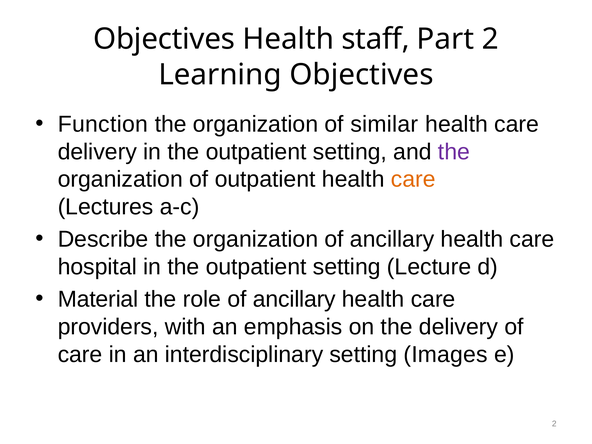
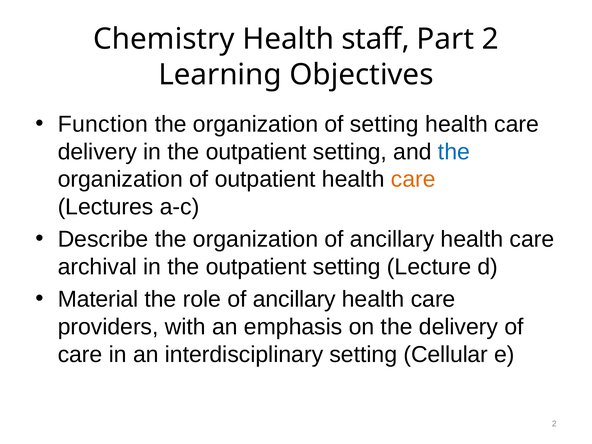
Objectives at (164, 39): Objectives -> Chemistry
of similar: similar -> setting
the at (454, 152) colour: purple -> blue
hospital: hospital -> archival
Images: Images -> Cellular
